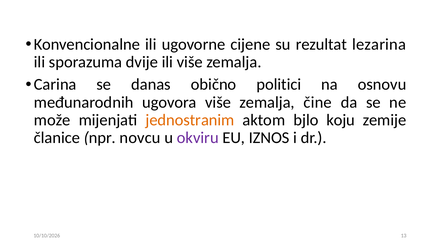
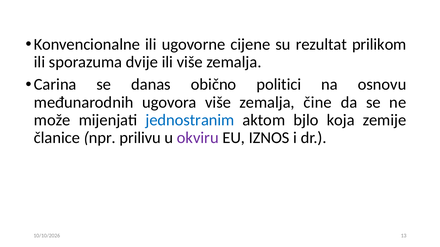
lezarina: lezarina -> prilikom
jednostranim colour: orange -> blue
koju: koju -> koja
novcu: novcu -> prilivu
